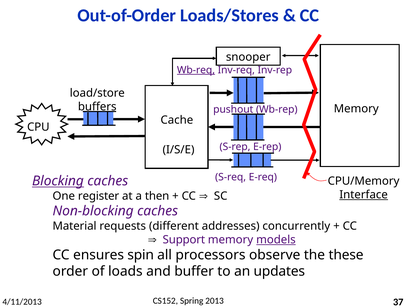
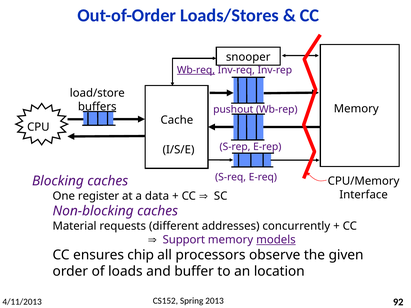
Blocking underline: present -> none
Interface underline: present -> none
then: then -> data
spin: spin -> chip
these: these -> given
updates: updates -> location
37: 37 -> 92
